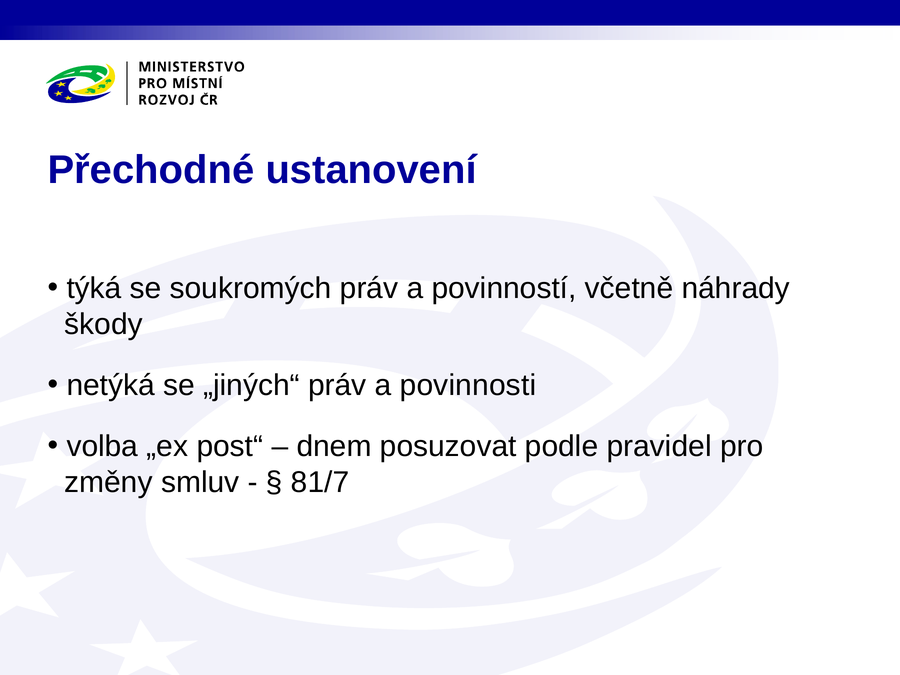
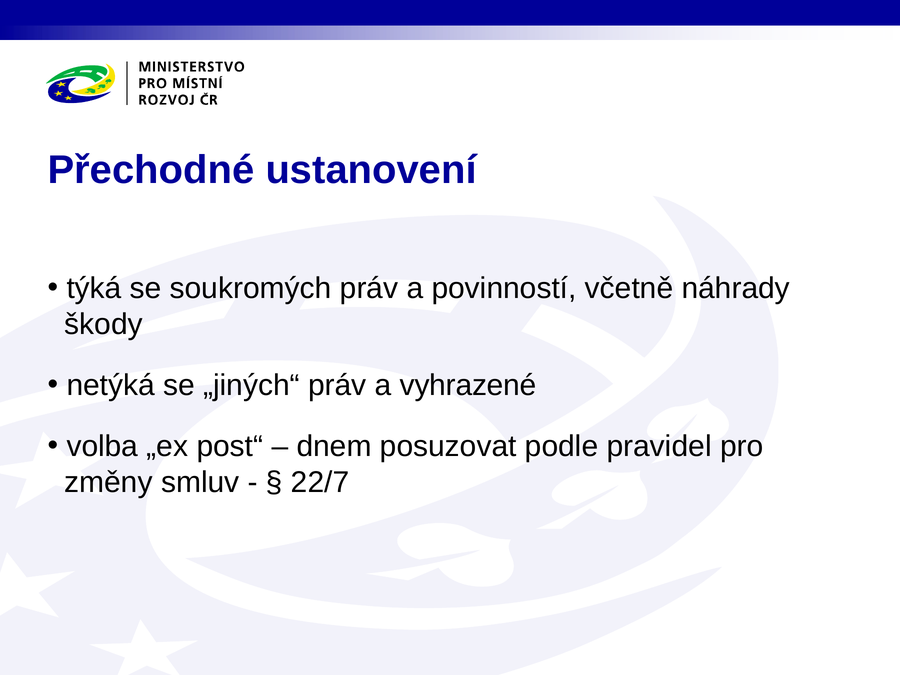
povinnosti: povinnosti -> vyhrazené
81/7: 81/7 -> 22/7
